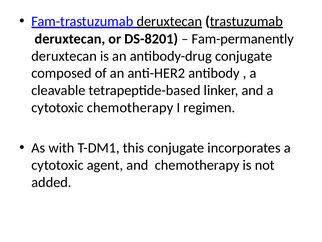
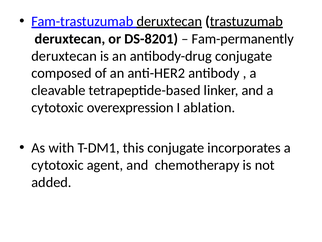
cytotoxic chemotherapy: chemotherapy -> overexpression
regimen: regimen -> ablation
